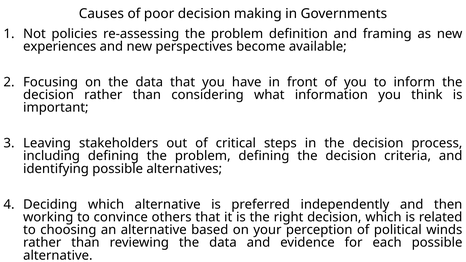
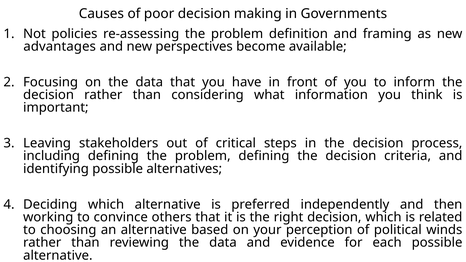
experiences: experiences -> advantages
